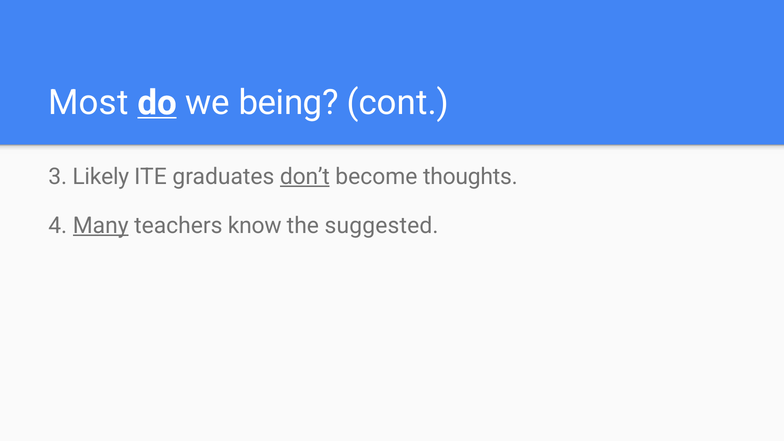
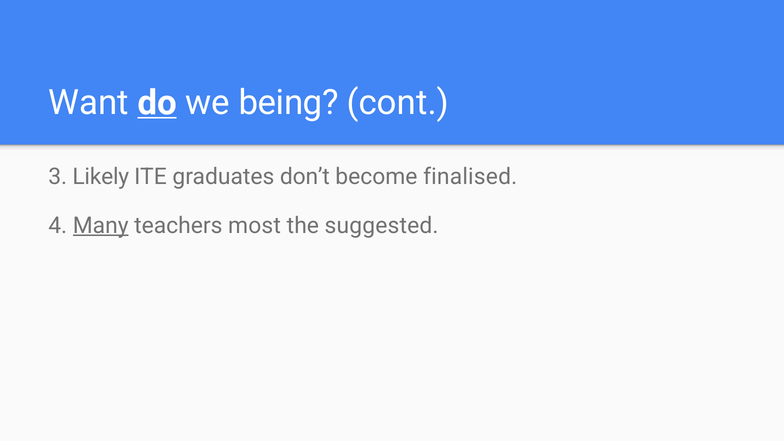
Most: Most -> Want
don’t underline: present -> none
thoughts: thoughts -> finalised
know: know -> most
